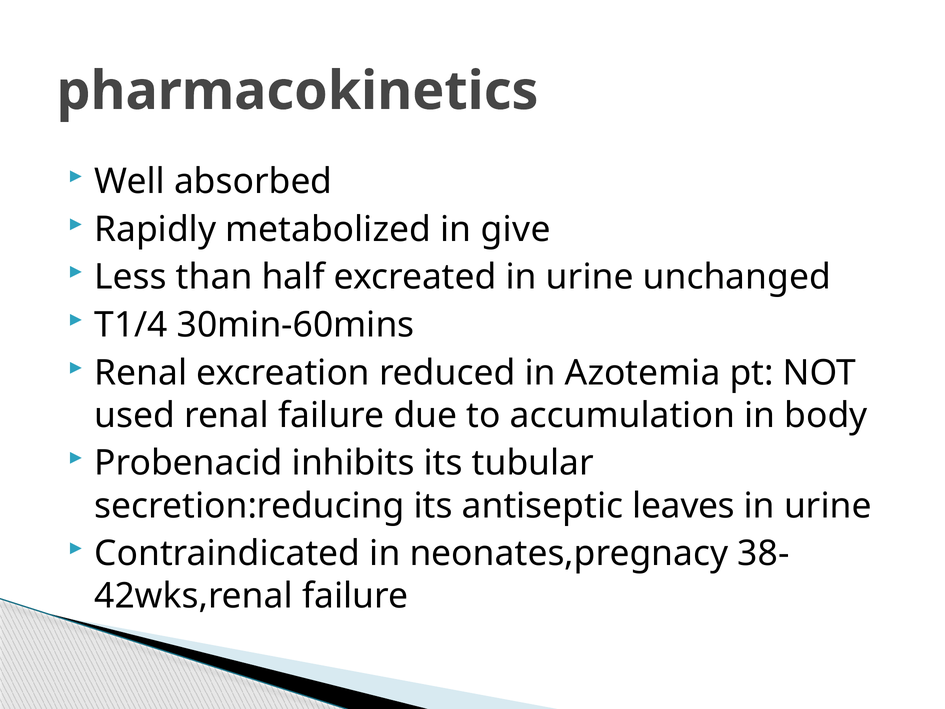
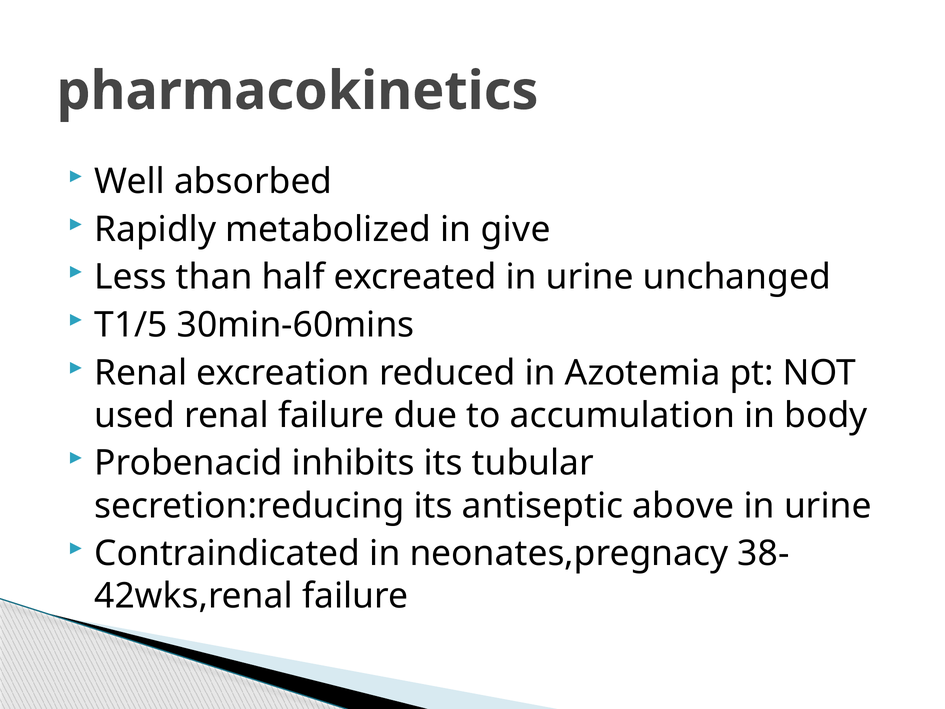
T1/4: T1/4 -> T1/5
leaves: leaves -> above
